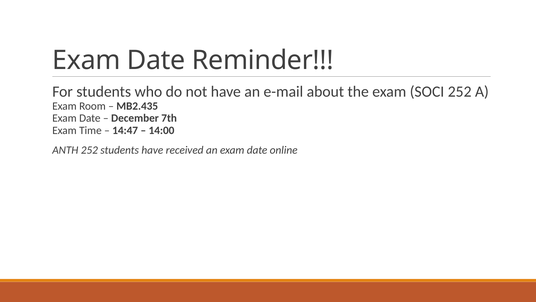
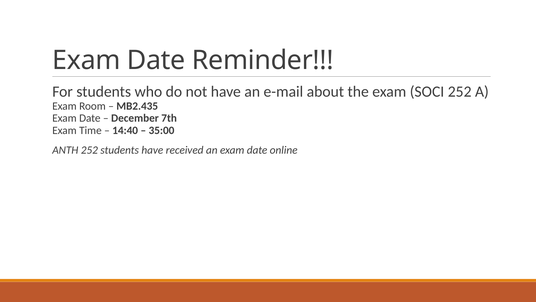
14:47: 14:47 -> 14:40
14:00: 14:00 -> 35:00
